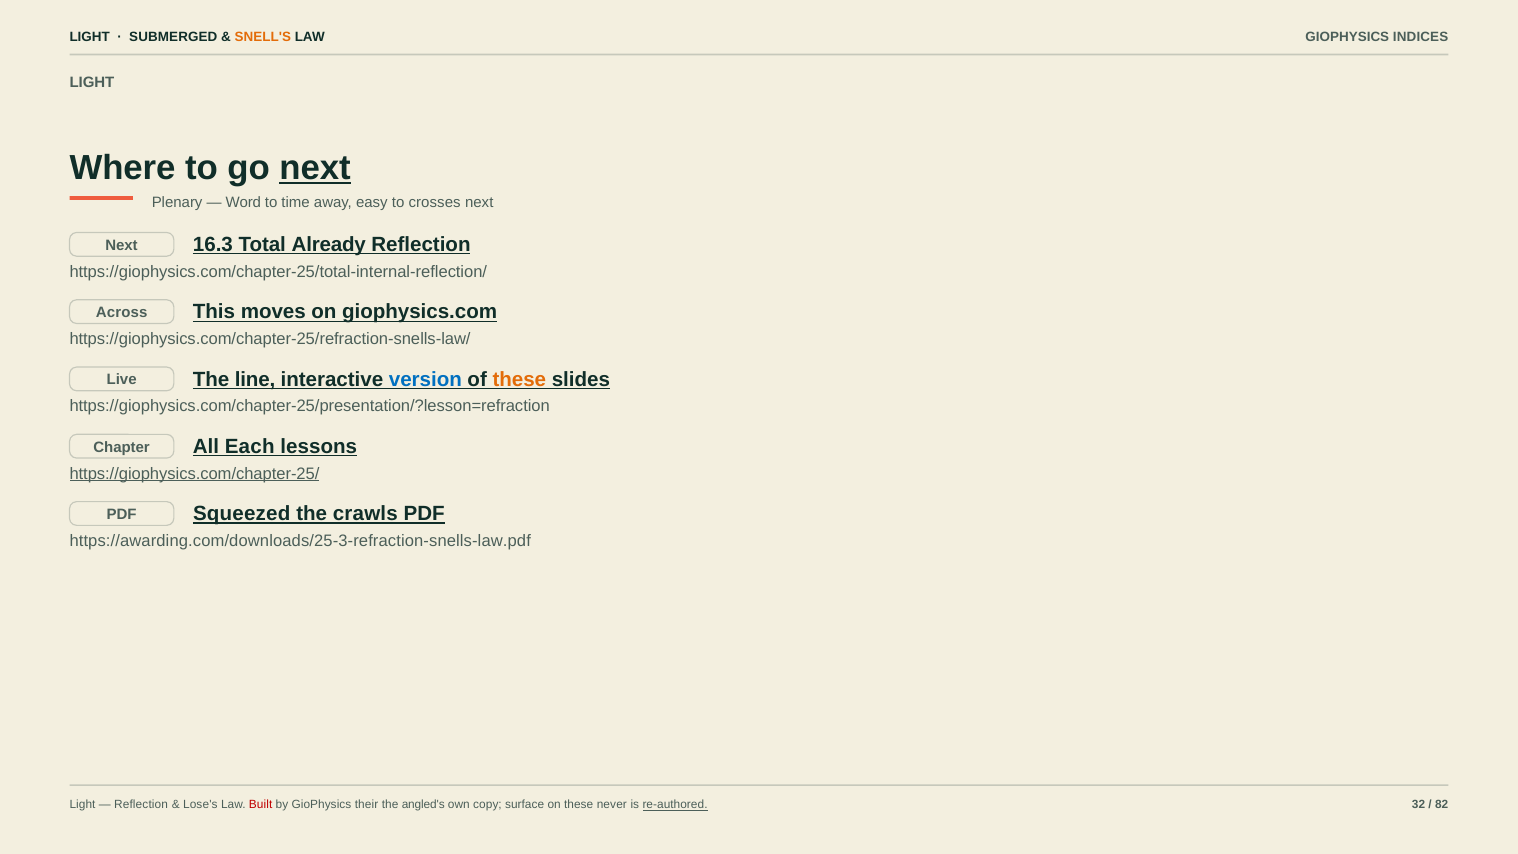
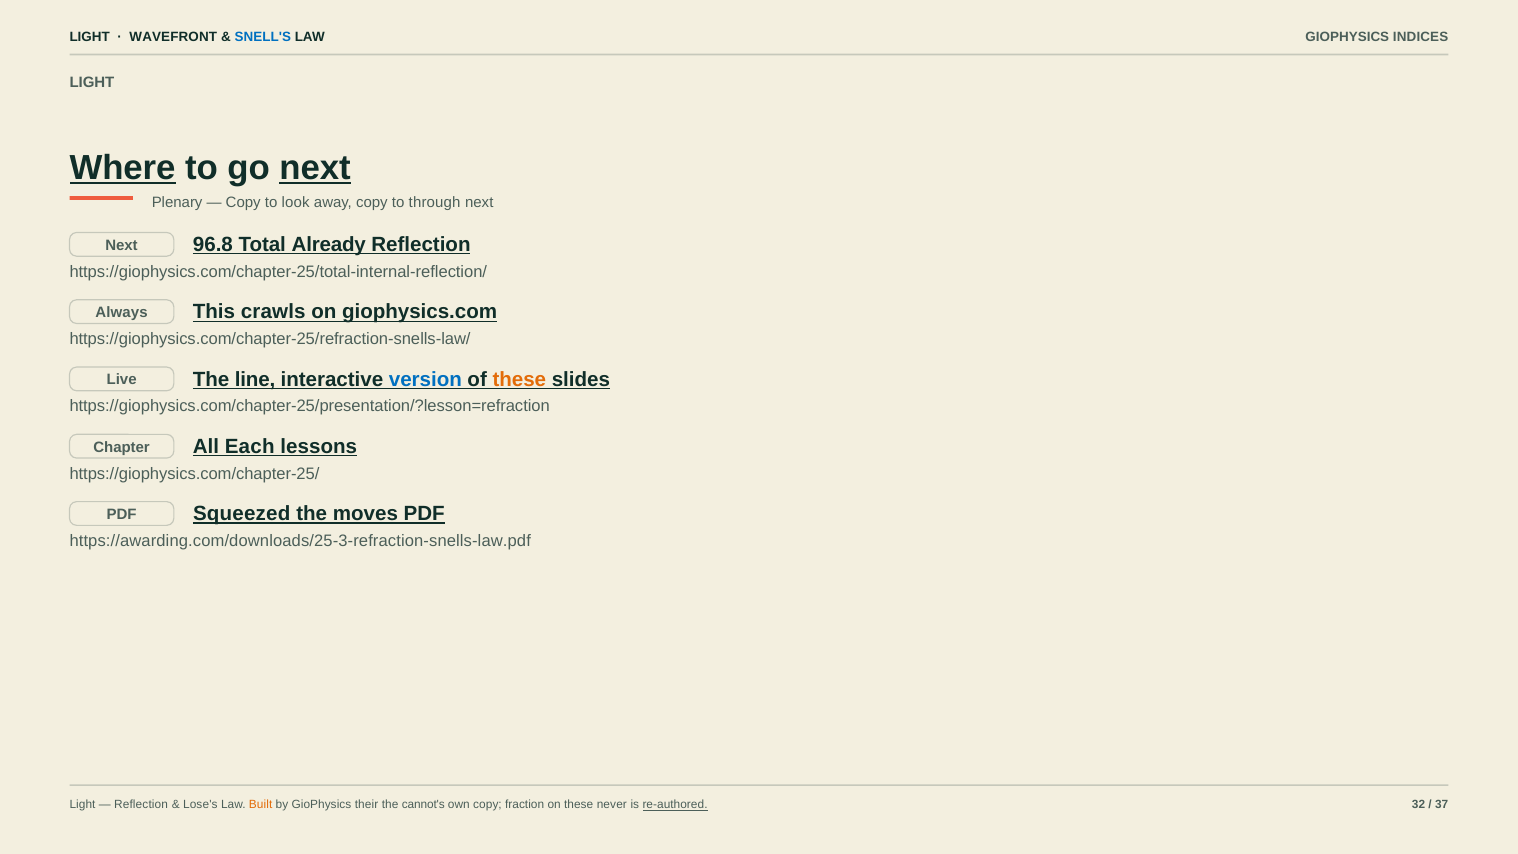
SUBMERGED: SUBMERGED -> WAVEFRONT
SNELL'S colour: orange -> blue
Where underline: none -> present
Word at (243, 203): Word -> Copy
time: time -> look
away easy: easy -> copy
crosses: crosses -> through
16.3: 16.3 -> 96.8
Across: Across -> Always
moves: moves -> crawls
https://giophysics.com/chapter-25/ underline: present -> none
crawls: crawls -> moves
Built colour: red -> orange
angled's: angled's -> cannot's
surface: surface -> fraction
82: 82 -> 37
